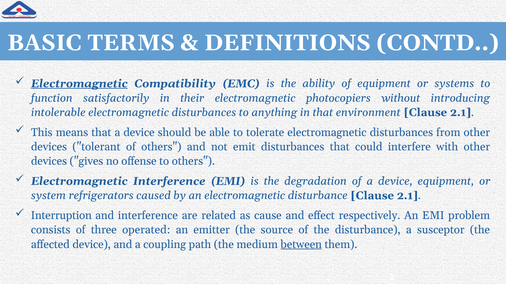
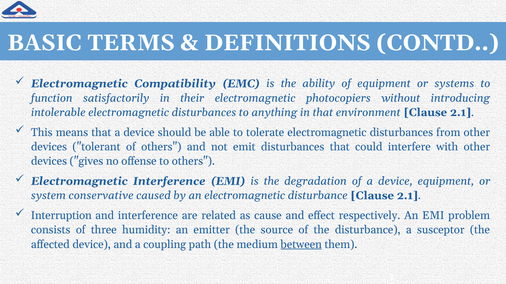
Electromagnetic at (79, 84) underline: present -> none
refrigerators: refrigerators -> conservative
operated: operated -> humidity
